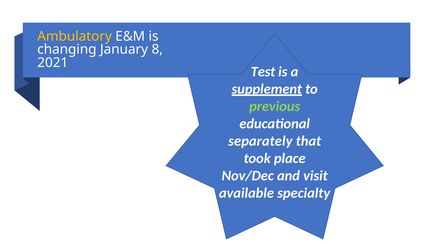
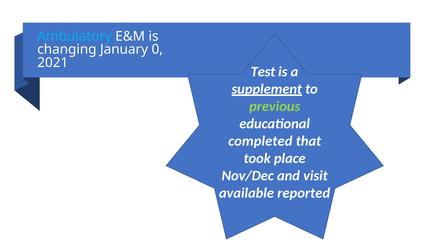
Ambulatory colour: yellow -> light blue
8: 8 -> 0
separately: separately -> completed
specialty: specialty -> reported
